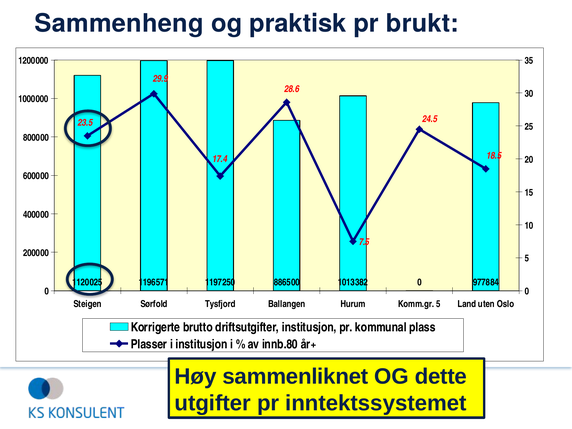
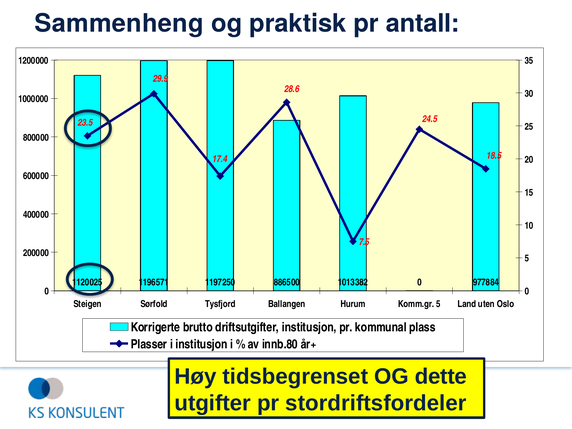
brukt: brukt -> antall
sammenliknet: sammenliknet -> tidsbegrenset
inntektssystemet: inntektssystemet -> stordriftsfordeler
